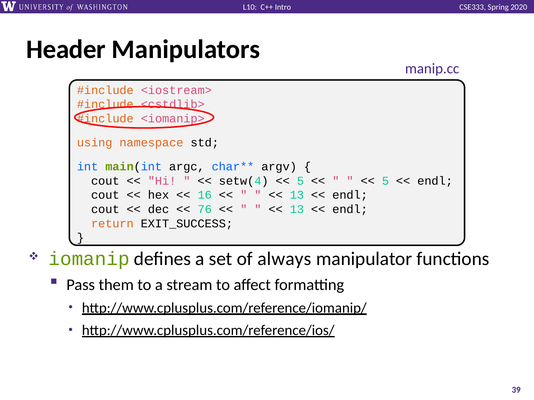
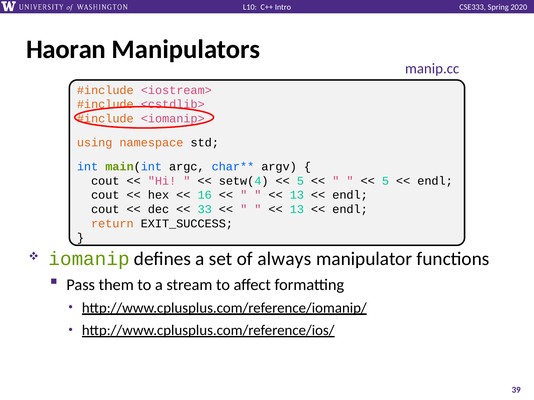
Header: Header -> Haoran
76: 76 -> 33
